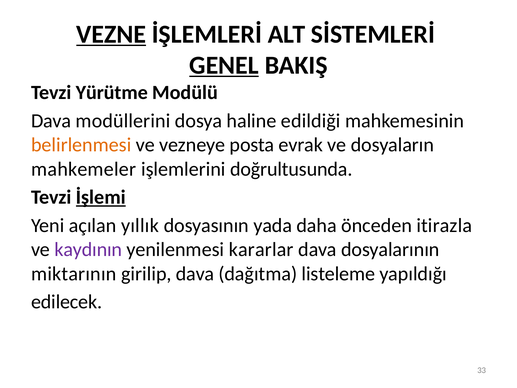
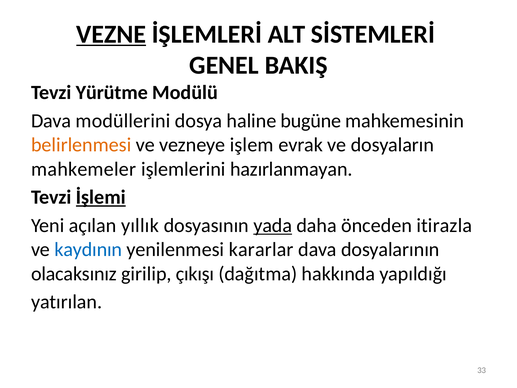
GENEL underline: present -> none
edildiği: edildiği -> bugüne
posta: posta -> işlem
doğrultusunda: doğrultusunda -> hazırlanmayan
yada underline: none -> present
kaydının colour: purple -> blue
miktarının: miktarının -> olacaksınız
girilip dava: dava -> çıkışı
listeleme: listeleme -> hakkında
edilecek: edilecek -> yatırılan
